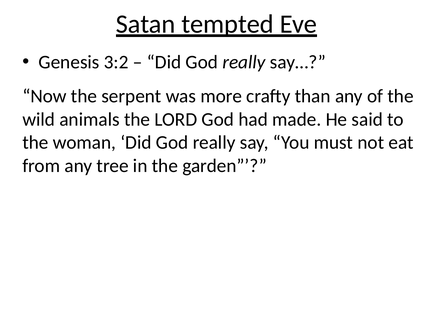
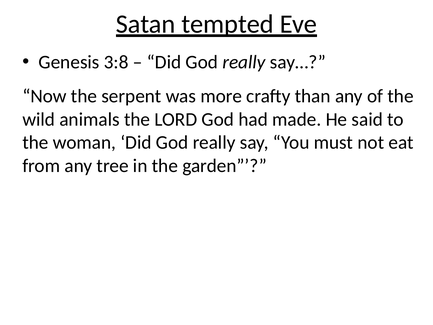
3:2: 3:2 -> 3:8
